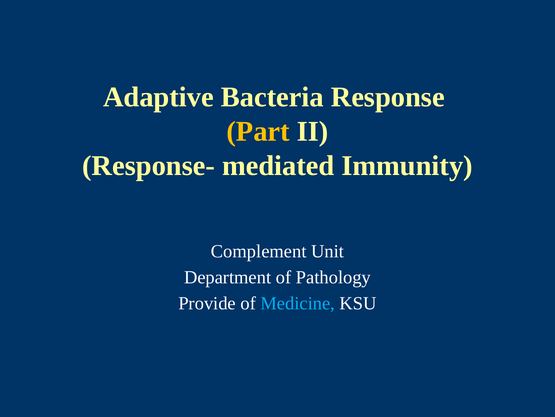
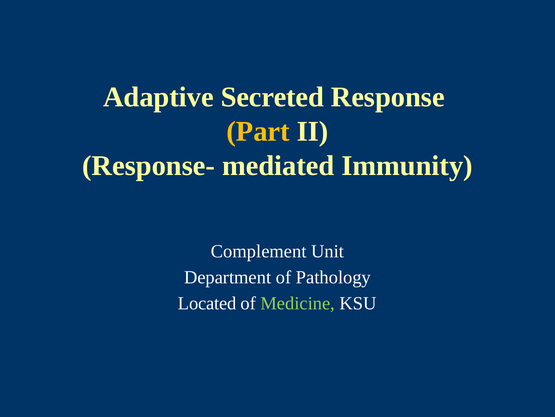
Bacteria: Bacteria -> Secreted
Provide: Provide -> Located
Medicine colour: light blue -> light green
